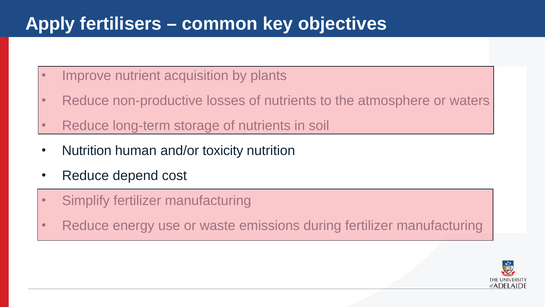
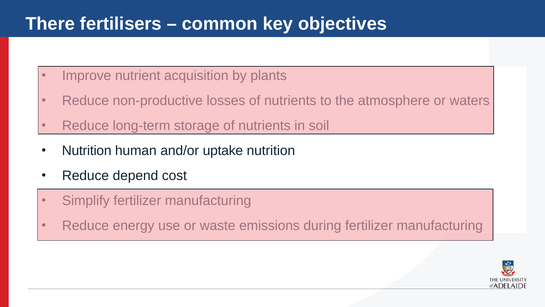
Apply: Apply -> There
toxicity: toxicity -> uptake
